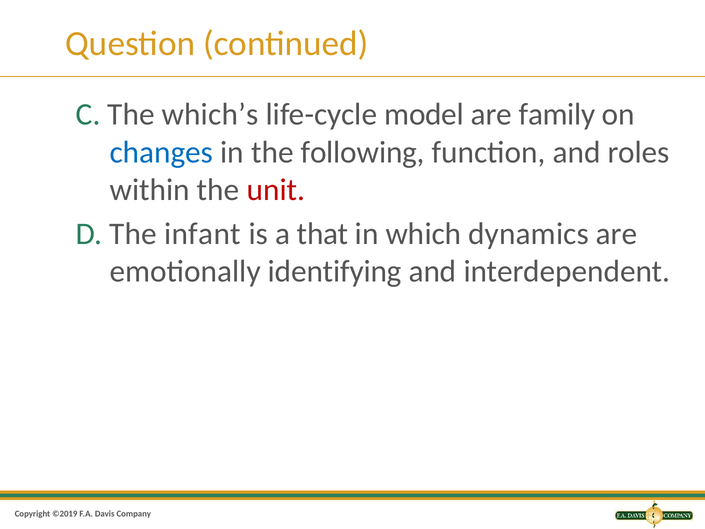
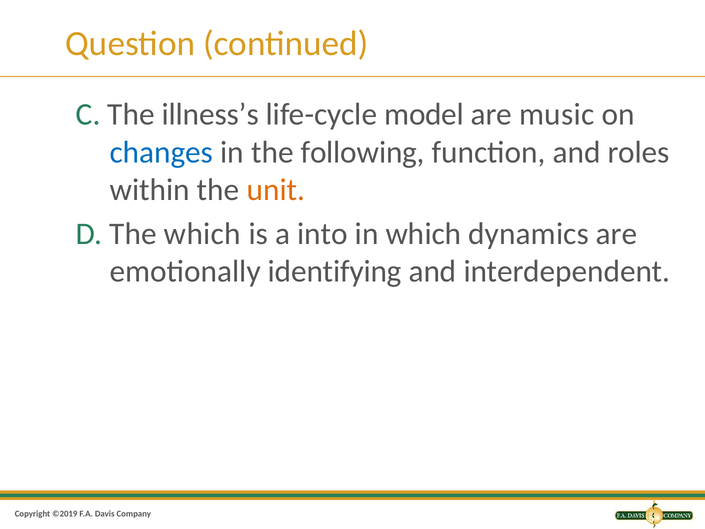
which’s: which’s -> illness’s
family: family -> music
unit colour: red -> orange
The infant: infant -> which
that: that -> into
